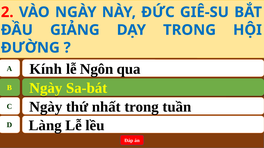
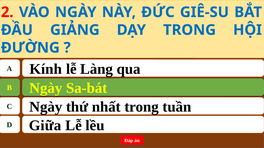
Ngôn: Ngôn -> Làng
Làng: Làng -> Giữa
